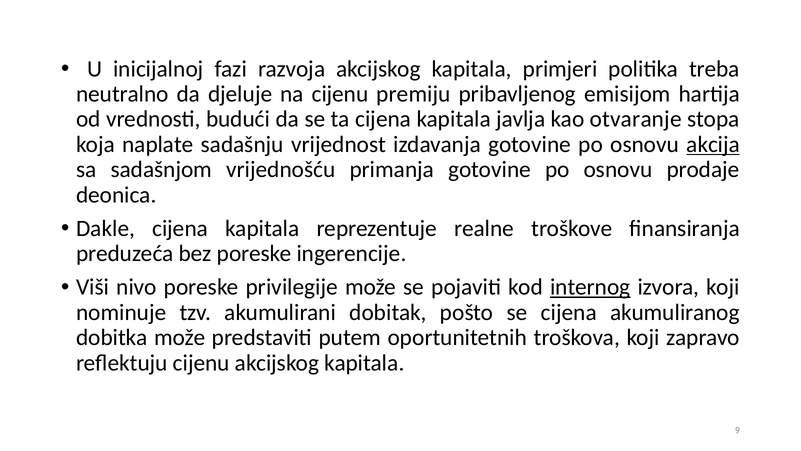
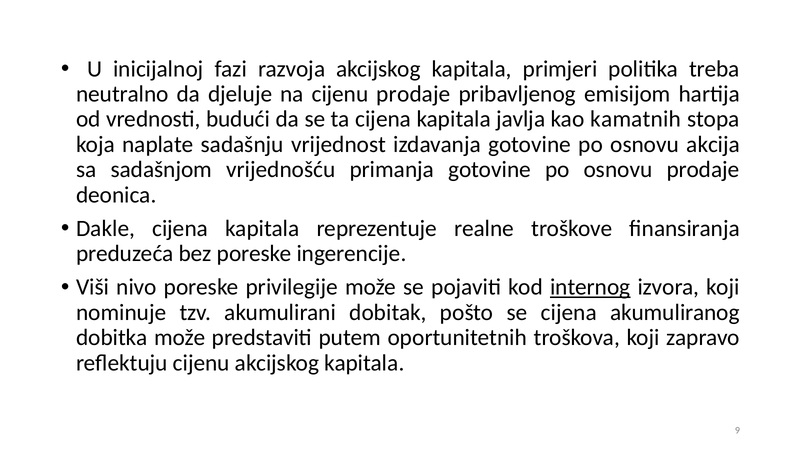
cijenu premiju: premiju -> prodaje
otvaranje: otvaranje -> kamatnih
akcija underline: present -> none
